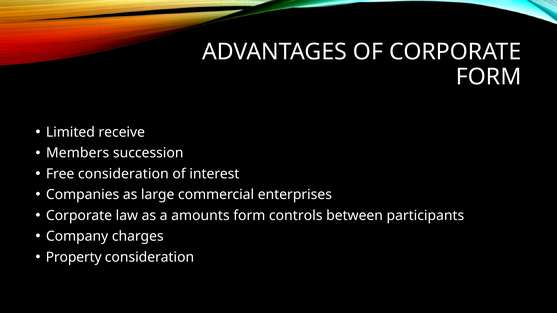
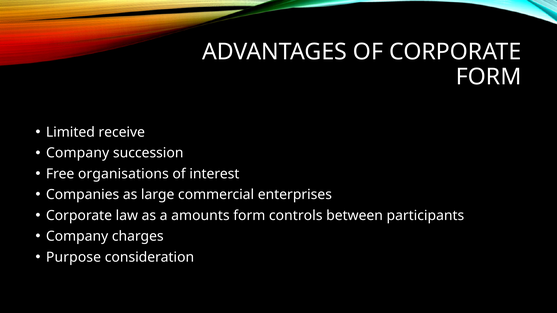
Members at (78, 153): Members -> Company
Free consideration: consideration -> organisations
Property: Property -> Purpose
